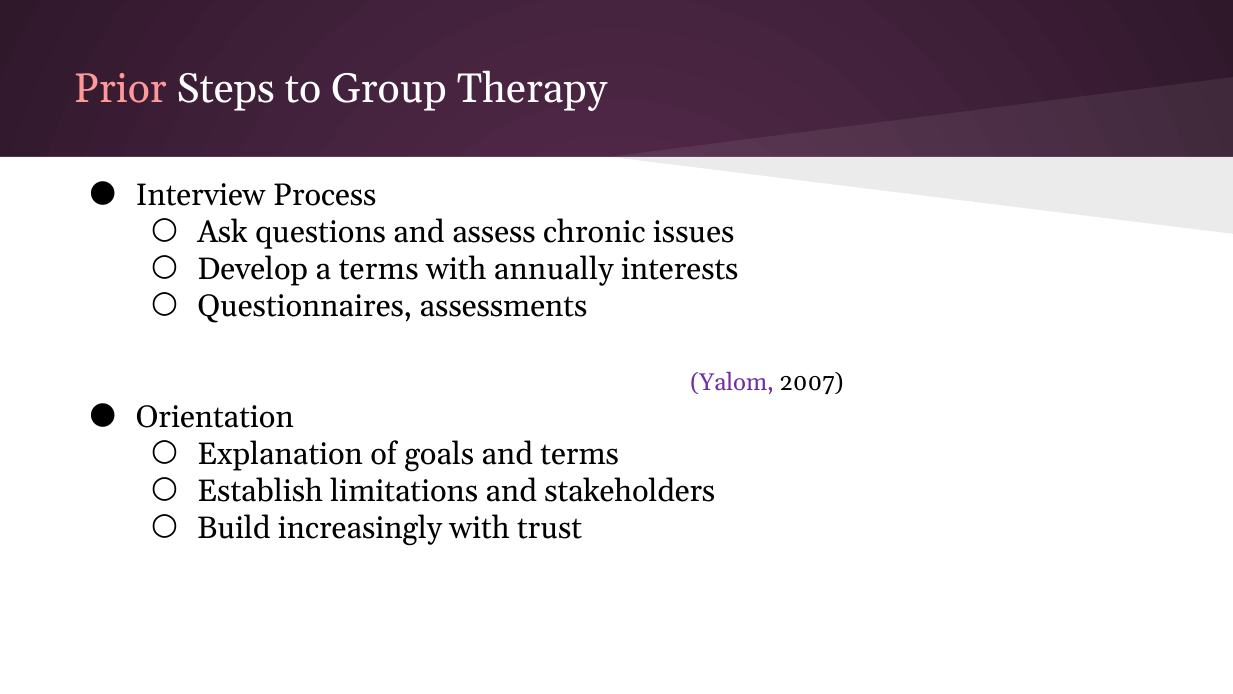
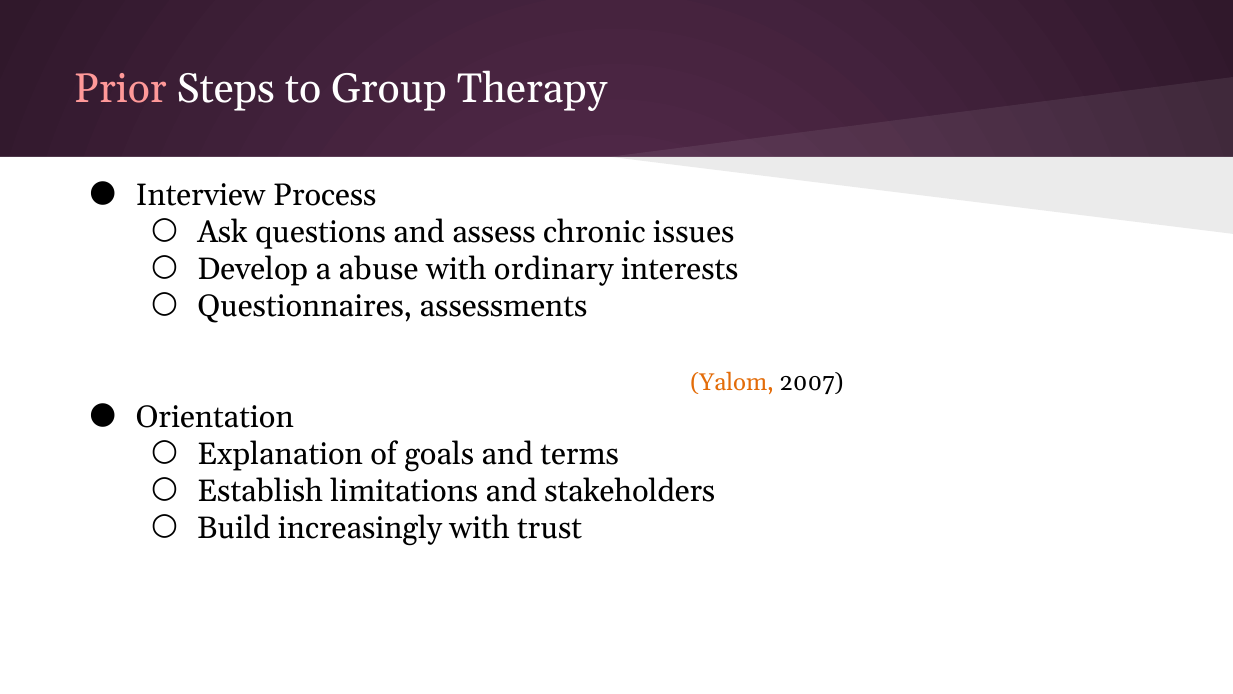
a terms: terms -> abuse
annually: annually -> ordinary
Yalom colour: purple -> orange
